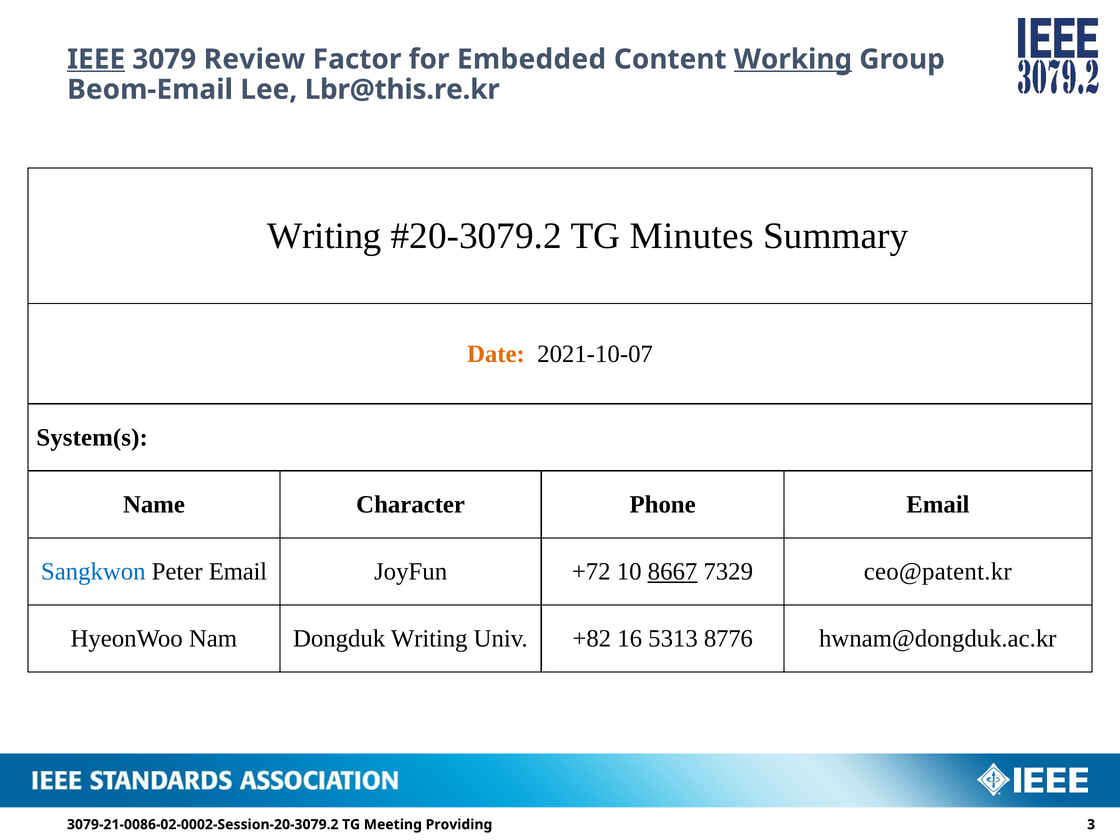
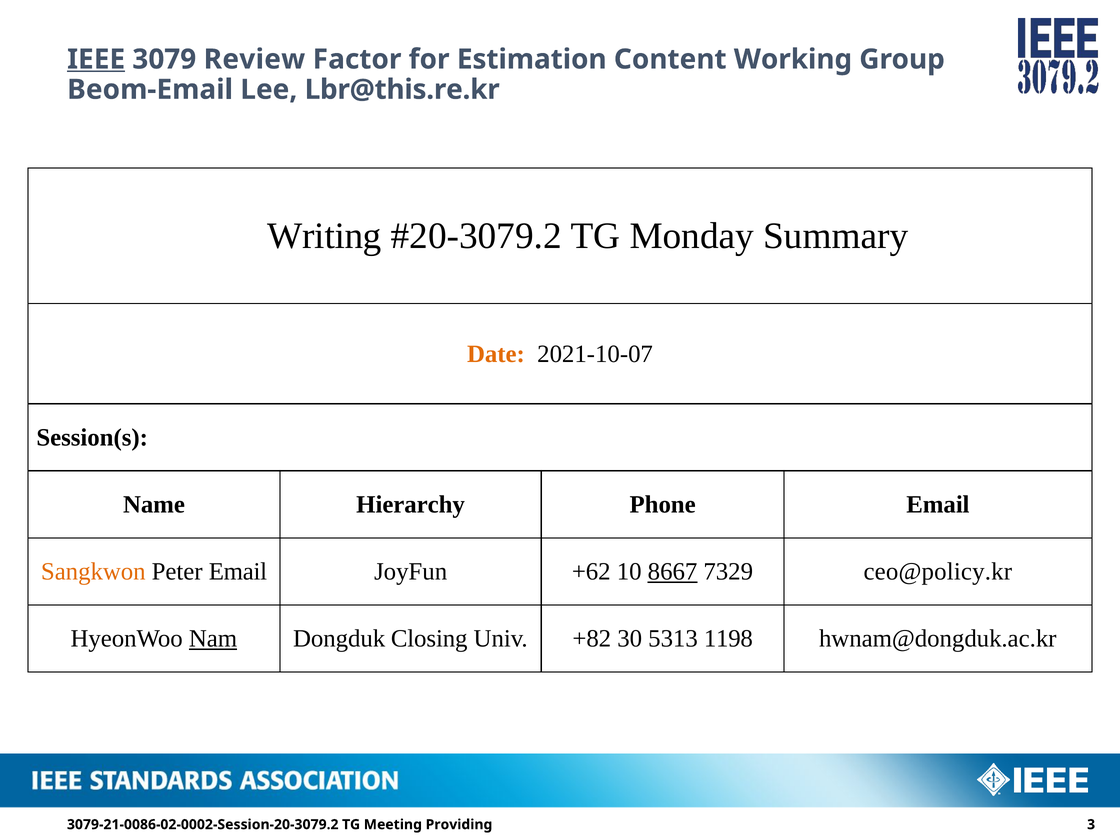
Embedded: Embedded -> Estimation
Working underline: present -> none
Minutes: Minutes -> Monday
System(s: System(s -> Session(s
Character: Character -> Hierarchy
Sangkwon colour: blue -> orange
+72: +72 -> +62
ceo@patent.kr: ceo@patent.kr -> ceo@policy.kr
Nam underline: none -> present
Dongduk Writing: Writing -> Closing
16: 16 -> 30
8776: 8776 -> 1198
